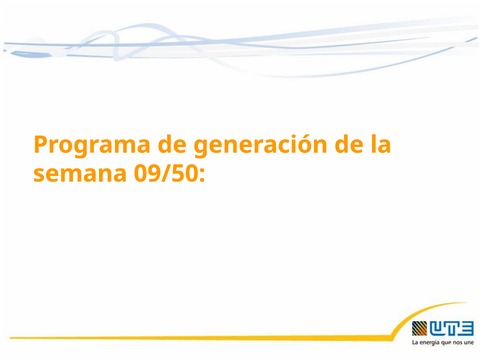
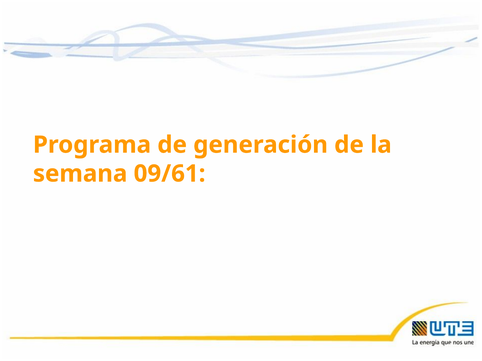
09/50: 09/50 -> 09/61
